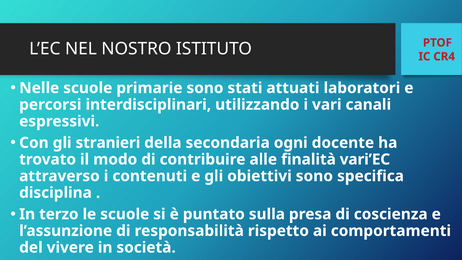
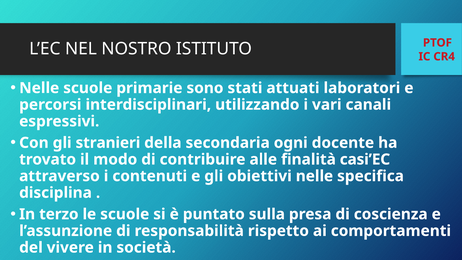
vari’EC: vari’EC -> casi’EC
obiettivi sono: sono -> nelle
